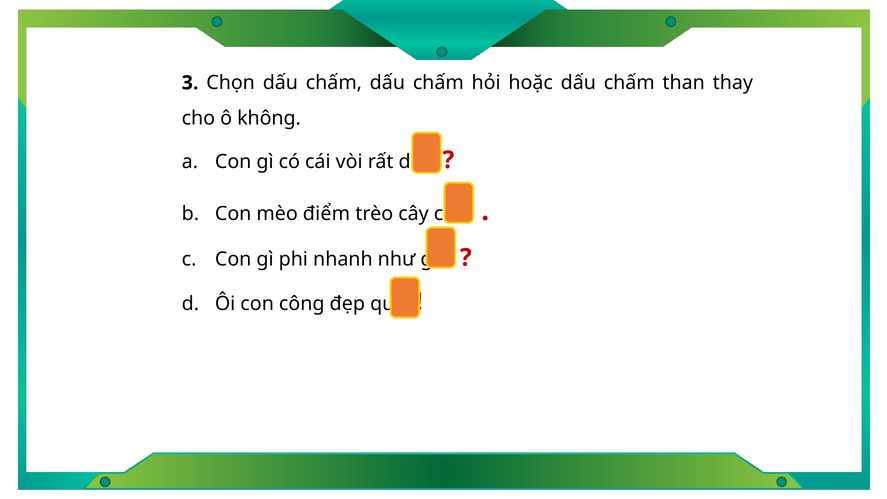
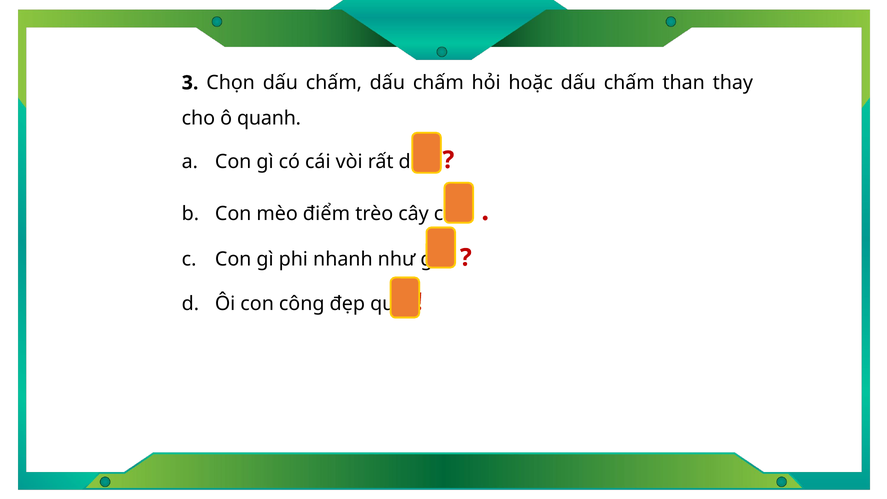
không: không -> quanh
